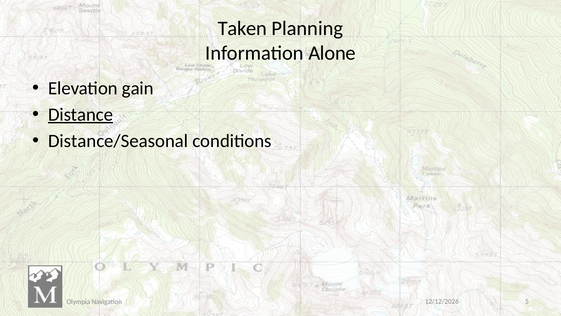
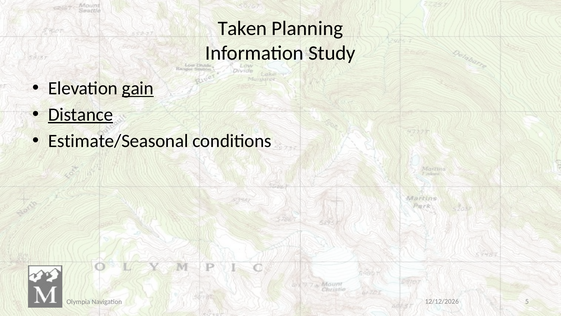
Alone: Alone -> Study
gain underline: none -> present
Distance/Seasonal: Distance/Seasonal -> Estimate/Seasonal
